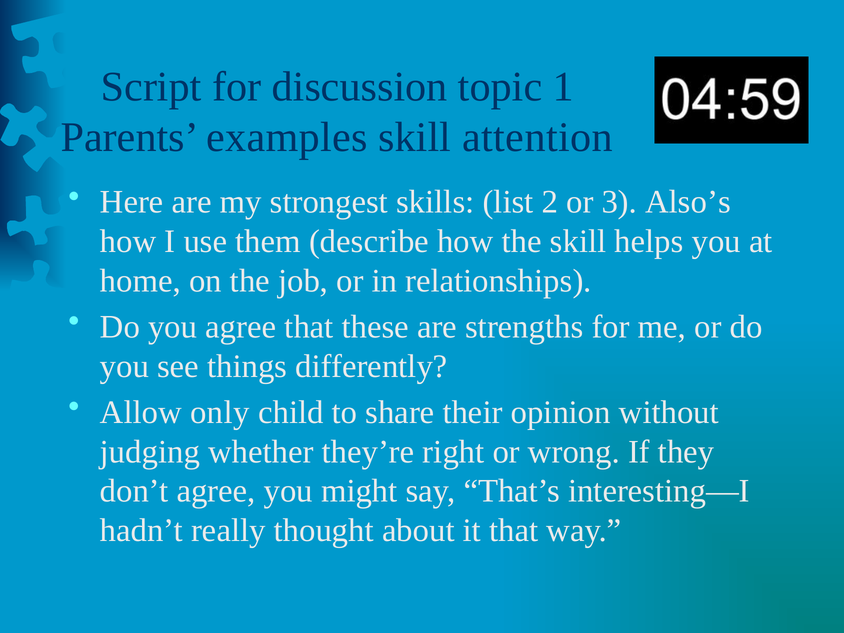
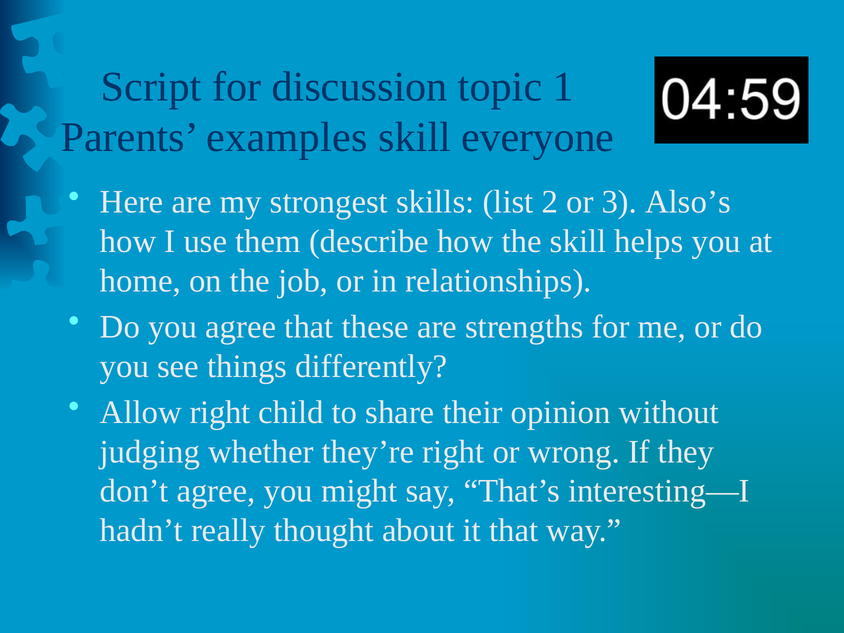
attention: attention -> everyone
Allow only: only -> right
